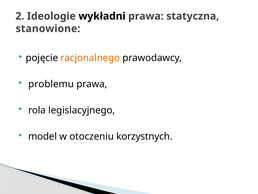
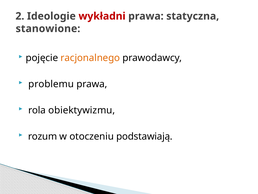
wykładni colour: black -> red
legislacyjnego: legislacyjnego -> obiektywizmu
model: model -> rozum
korzystnych: korzystnych -> podstawiają
